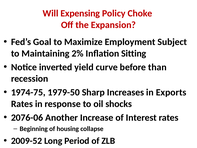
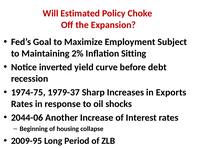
Expensing: Expensing -> Estimated
than: than -> debt
1979-50: 1979-50 -> 1979-37
2076-06: 2076-06 -> 2044-06
2009-52: 2009-52 -> 2009-95
